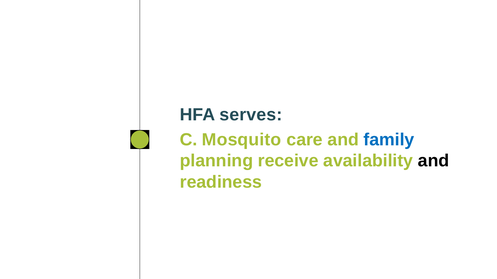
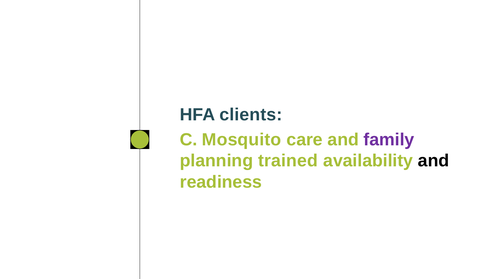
serves: serves -> clients
family colour: blue -> purple
receive: receive -> trained
